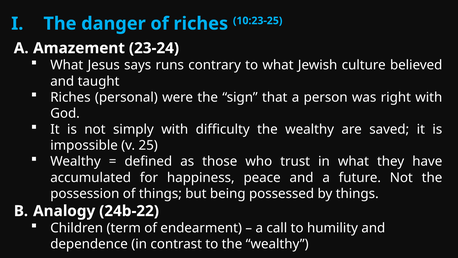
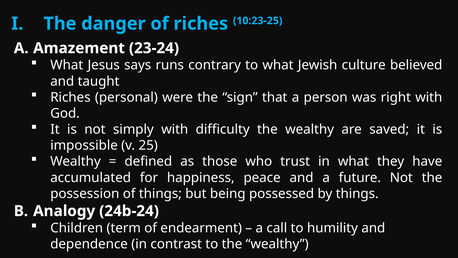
24b-22: 24b-22 -> 24b-24
